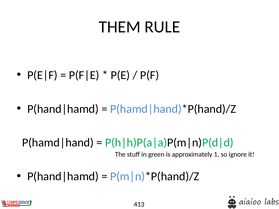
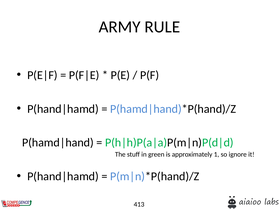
THEM: THEM -> ARMY
